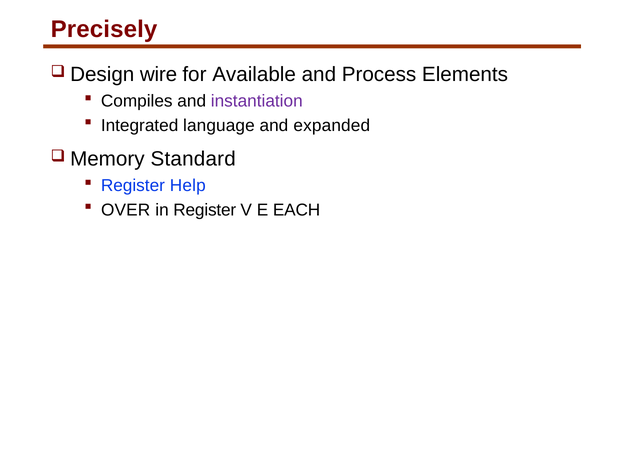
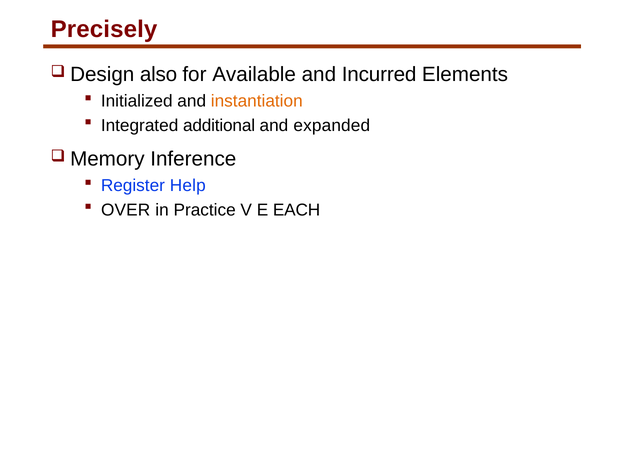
wire: wire -> also
Process: Process -> Incurred
Compiles: Compiles -> Initialized
instantiation colour: purple -> orange
language: language -> additional
Standard: Standard -> Inference
in Register: Register -> Practice
